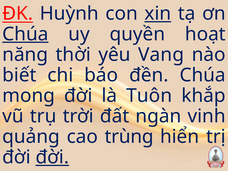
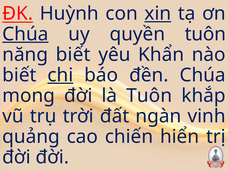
quyền hoạt: hoạt -> tuôn
năng thời: thời -> biết
Vang: Vang -> Khẩn
chi underline: none -> present
trùng: trùng -> chiến
đời at (52, 157) underline: present -> none
